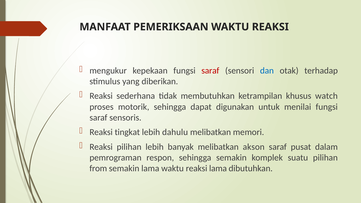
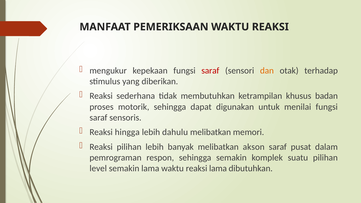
dan colour: blue -> orange
watch: watch -> badan
tingkat: tingkat -> hingga
from: from -> level
